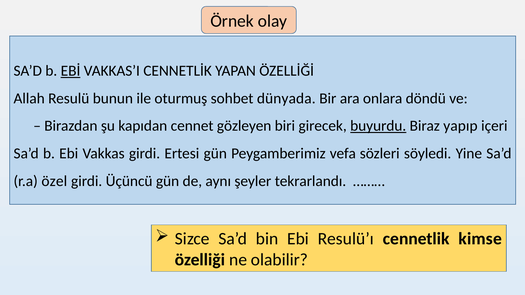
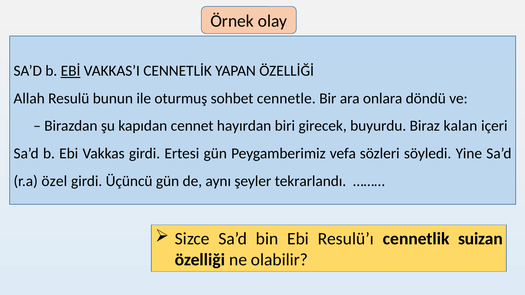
dünyada: dünyada -> cennetle
gözleyen: gözleyen -> hayırdan
buyurdu underline: present -> none
yapıp: yapıp -> kalan
kimse: kimse -> suizan
